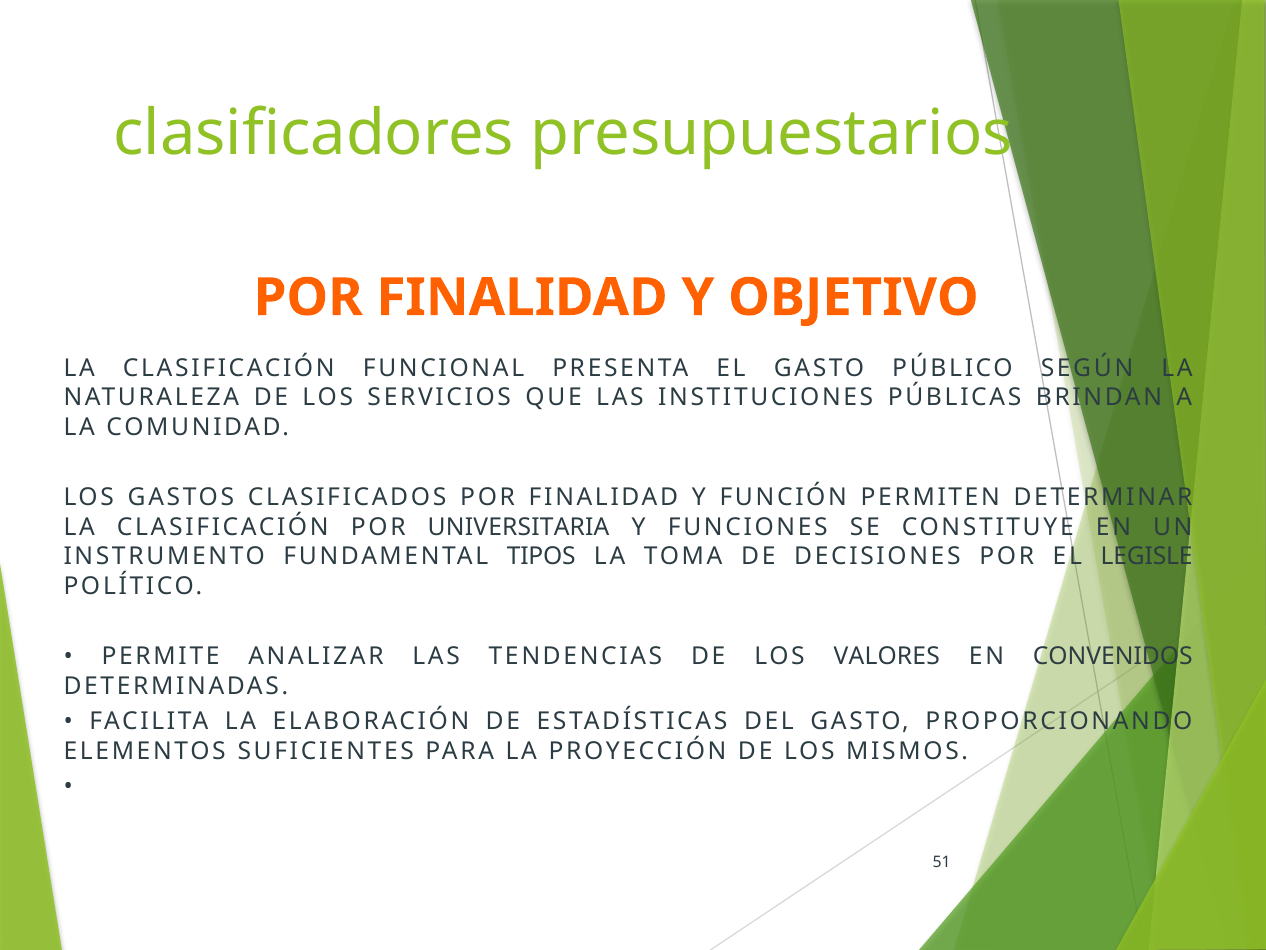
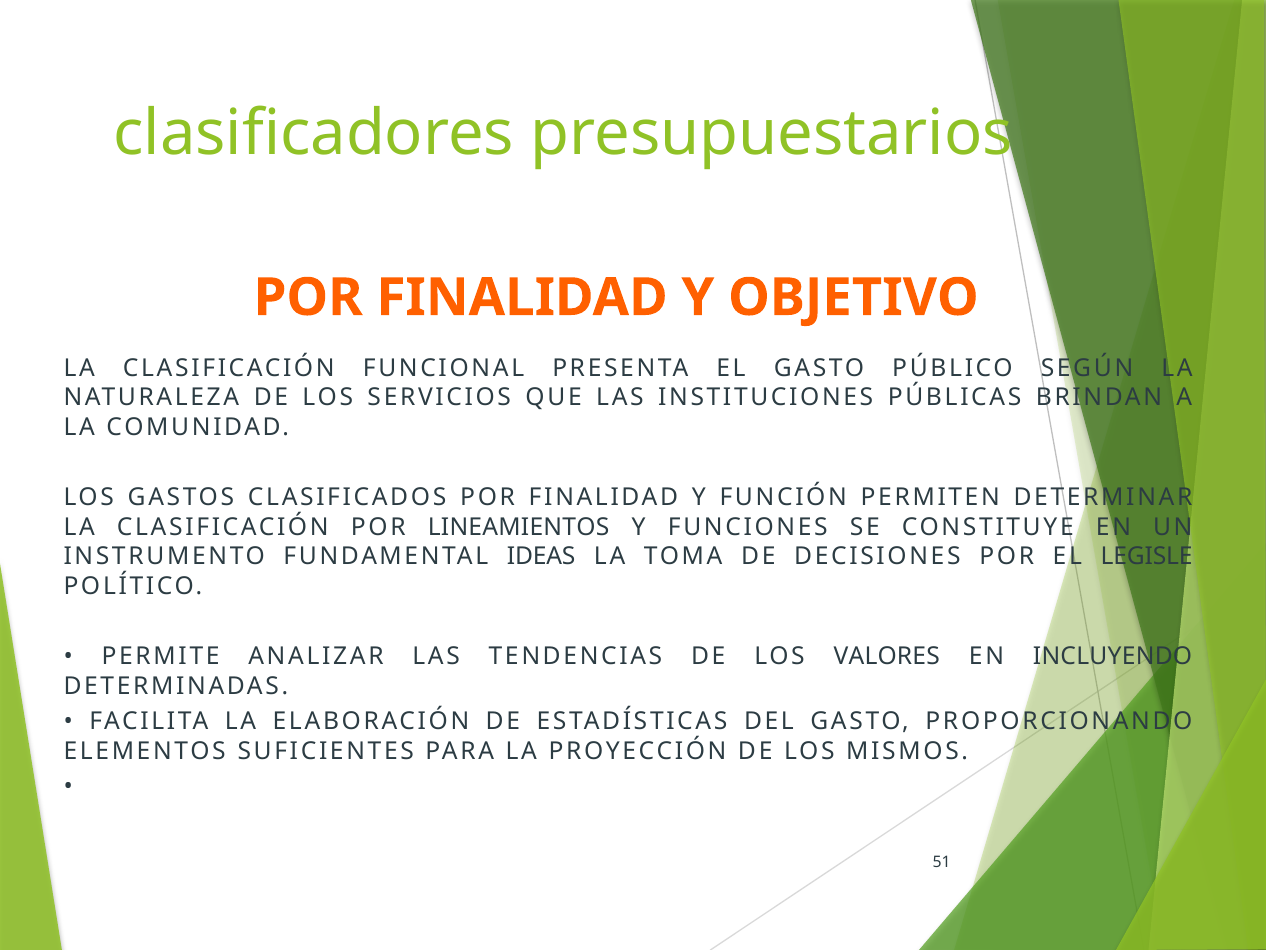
UNIVERSITARIA: UNIVERSITARIA -> LINEAMIENTOS
TIPOS: TIPOS -> IDEAS
CONVENIDOS: CONVENIDOS -> INCLUYENDO
